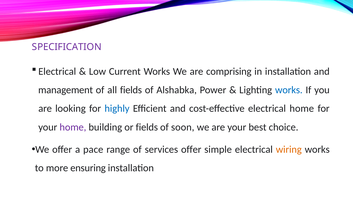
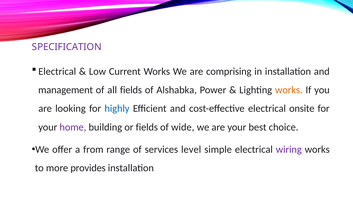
works at (289, 90) colour: blue -> orange
electrical home: home -> onsite
soon: soon -> wide
pace: pace -> from
services offer: offer -> level
wiring colour: orange -> purple
ensuring: ensuring -> provides
